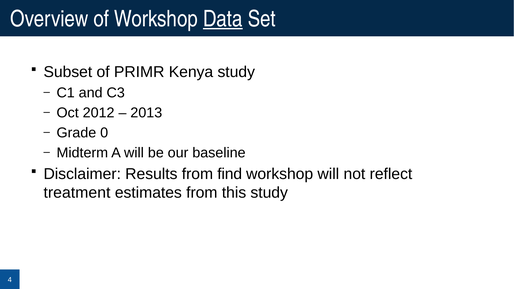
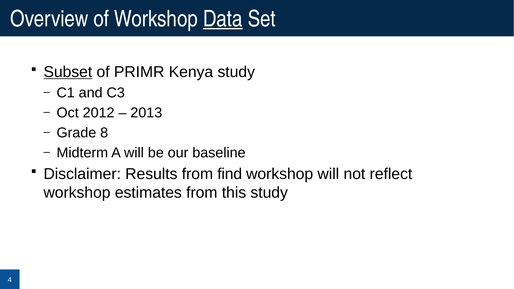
Subset underline: none -> present
0: 0 -> 8
treatment at (77, 193): treatment -> workshop
